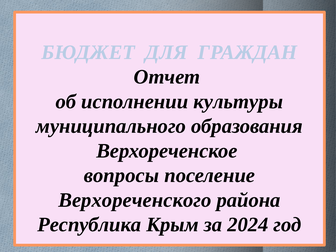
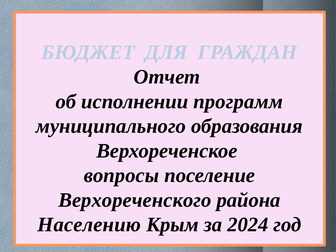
культуры: культуры -> программ
Республика: Республика -> Населению
